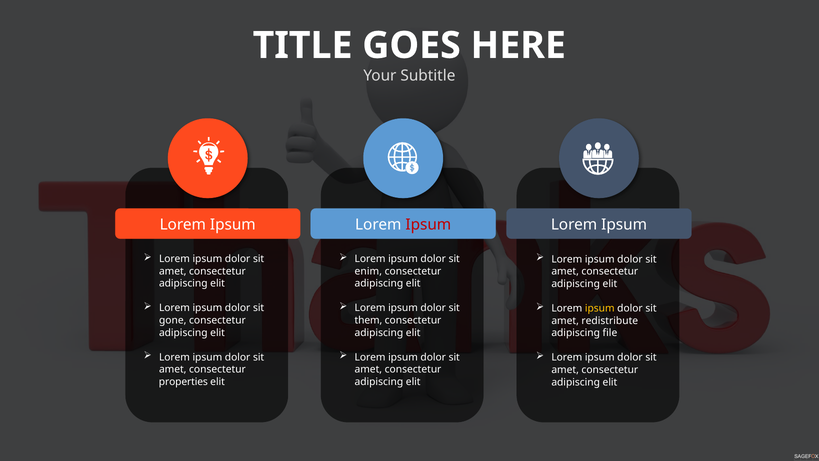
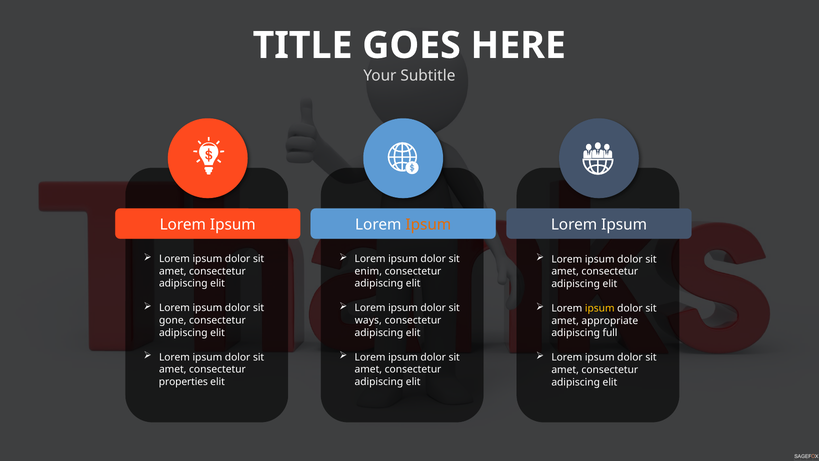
Ipsum at (428, 224) colour: red -> orange
them: them -> ways
redistribute: redistribute -> appropriate
file: file -> full
